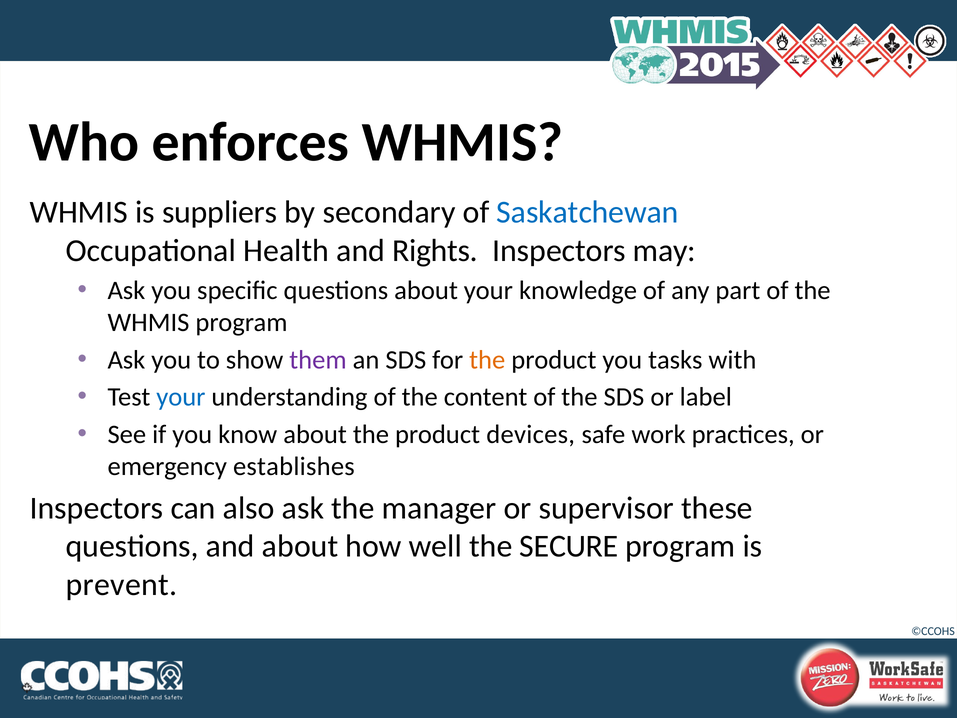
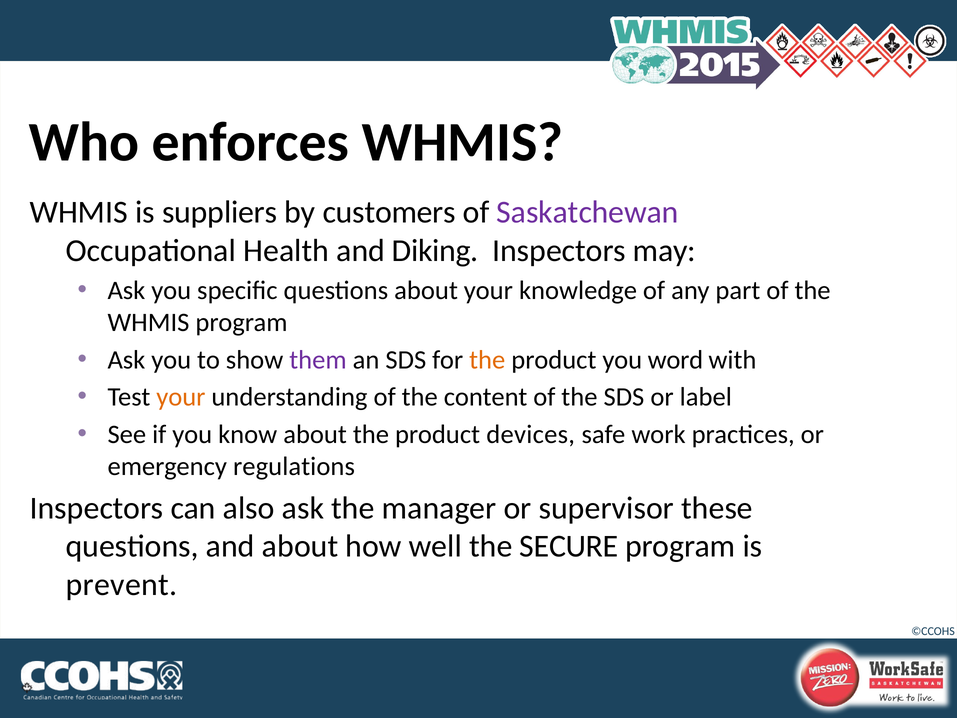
secondary: secondary -> customers
Saskatchewan colour: blue -> purple
Rights: Rights -> Diking
tasks: tasks -> word
your at (181, 397) colour: blue -> orange
establishes: establishes -> regulations
